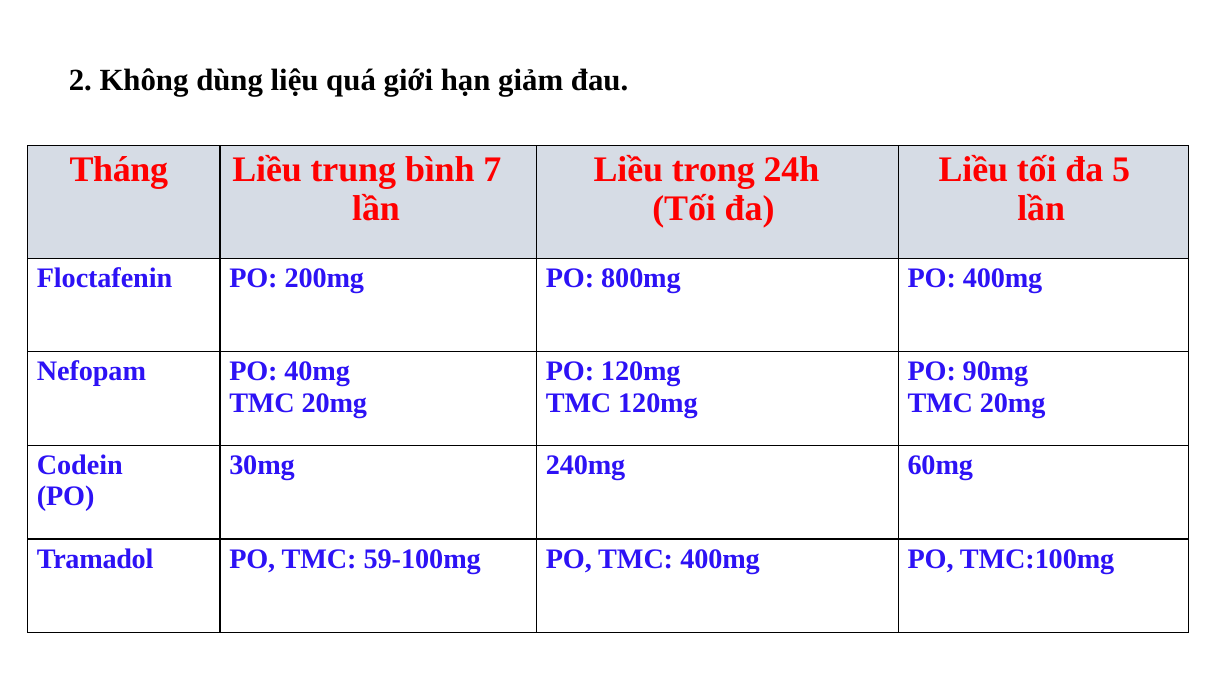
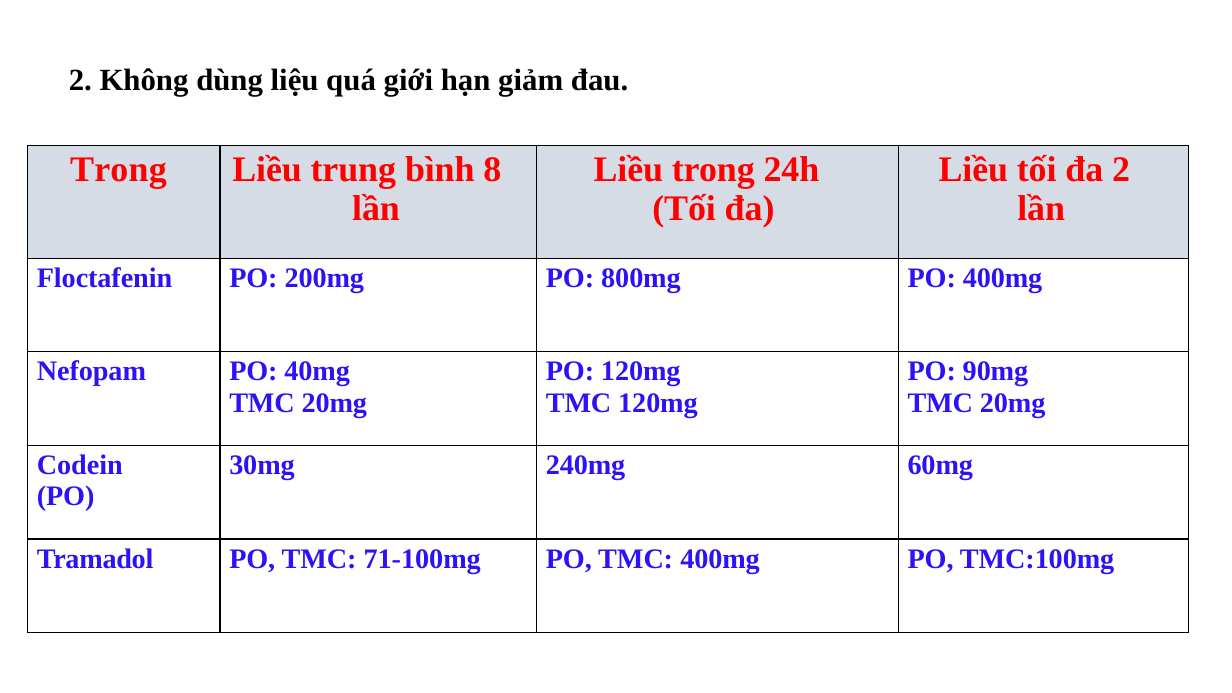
Tháng at (119, 169): Tháng -> Trong
7: 7 -> 8
đa 5: 5 -> 2
59-100mg: 59-100mg -> 71-100mg
